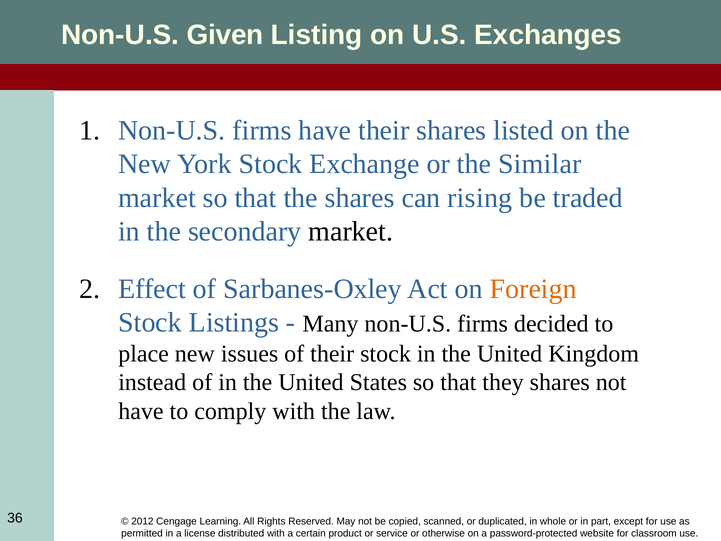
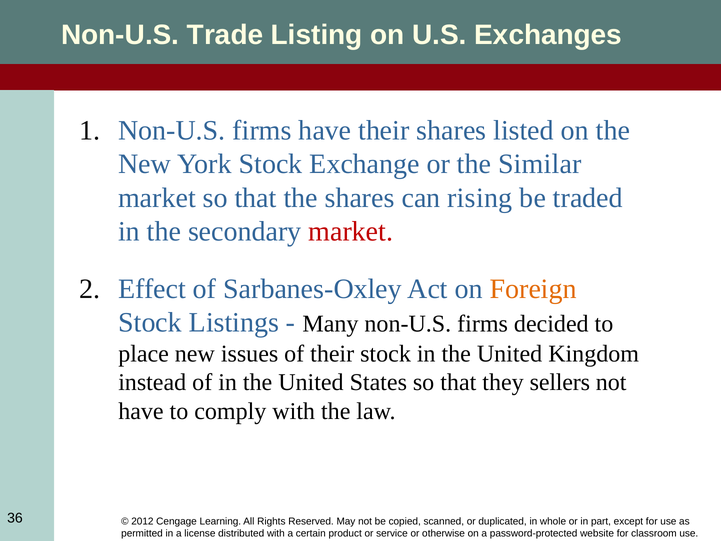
Given: Given -> Trade
market at (351, 231) colour: black -> red
they shares: shares -> sellers
